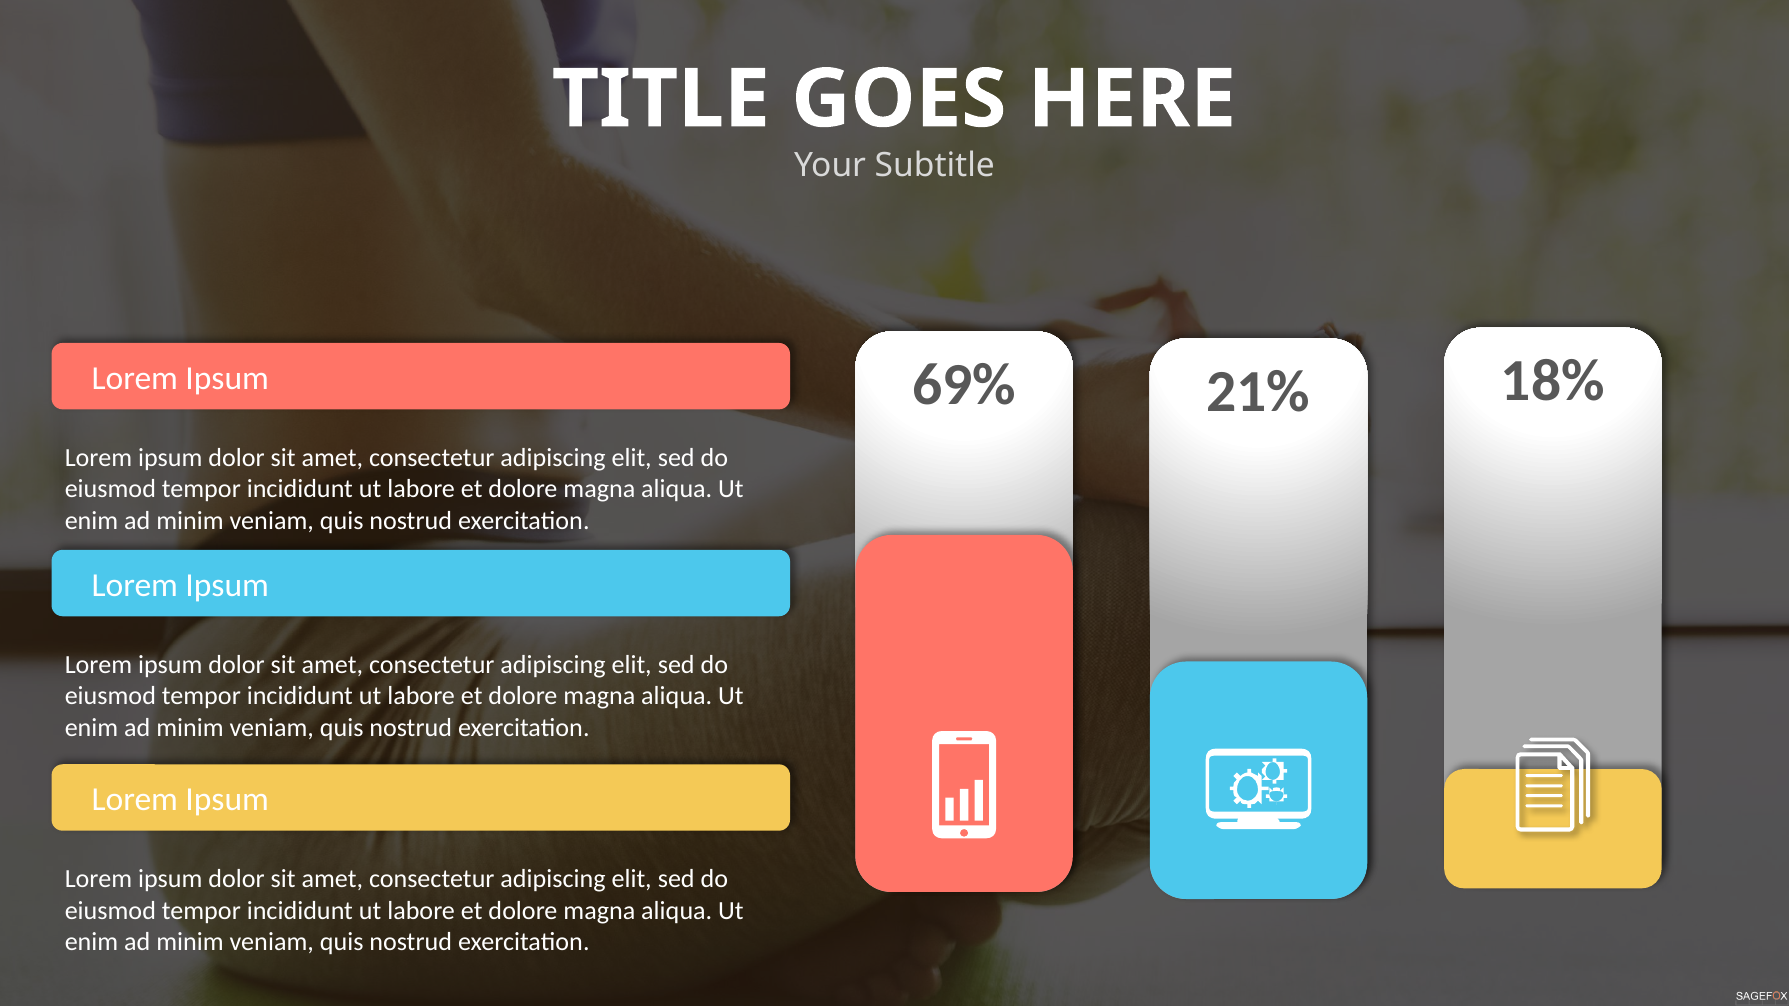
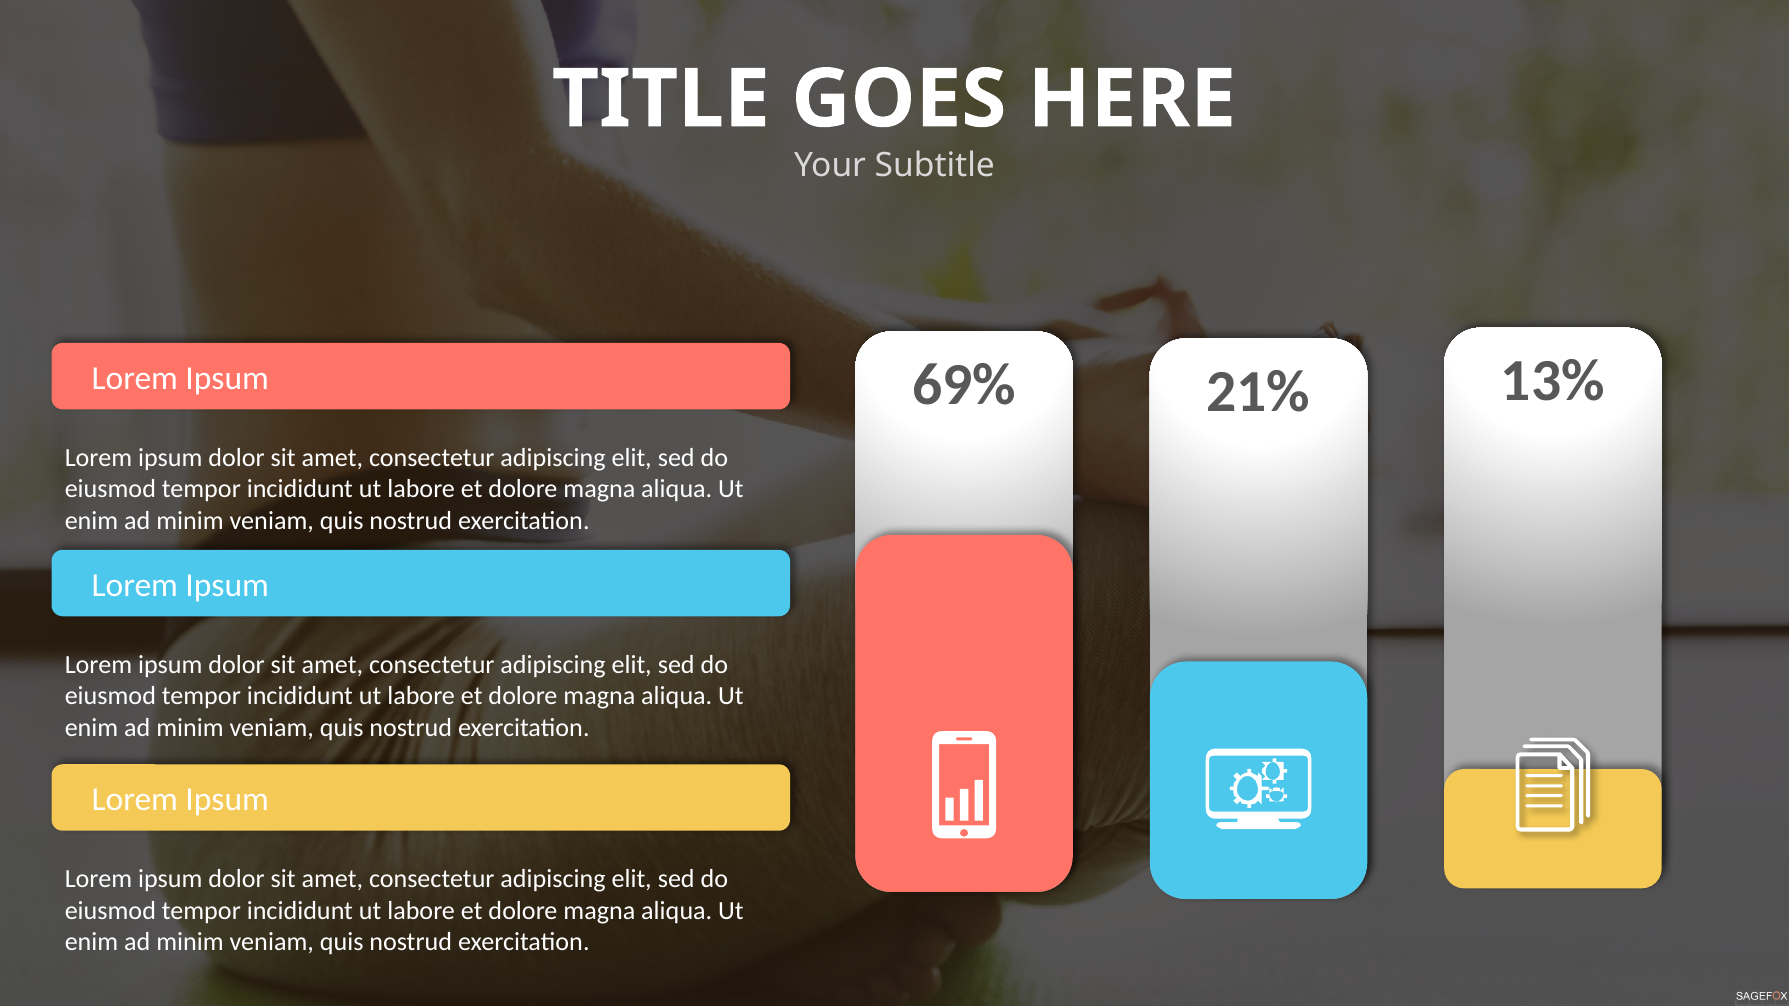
18%: 18% -> 13%
